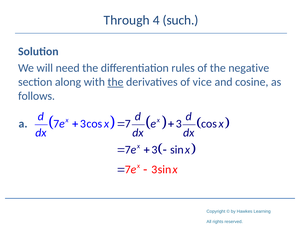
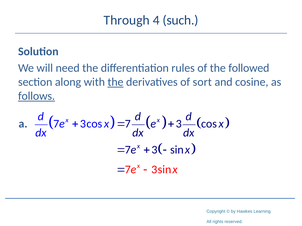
negative: negative -> followed
vice: vice -> sort
follows underline: none -> present
